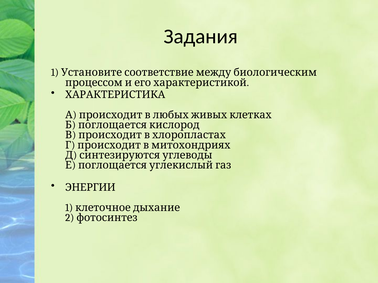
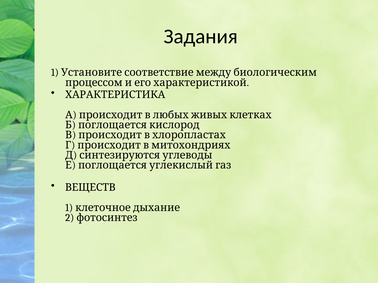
ЭНЕРГИИ: ЭНЕРГИИ -> ВЕЩЕСТВ
